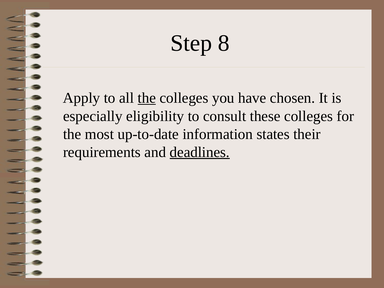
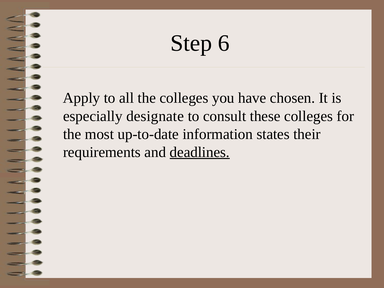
8: 8 -> 6
the at (147, 98) underline: present -> none
eligibility: eligibility -> designate
